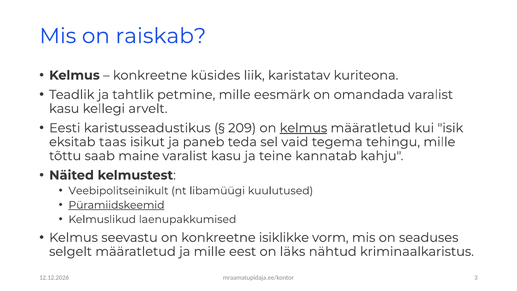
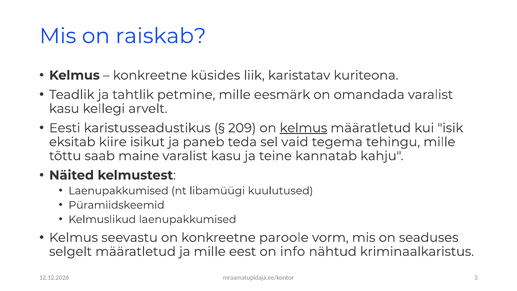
taas: taas -> kiire
Veebipolitseinikult at (118, 191): Veebipolitseinikult -> Laenupakkumised
Püramiidskeemid underline: present -> none
isiklikke: isiklikke -> paroole
läks: läks -> info
